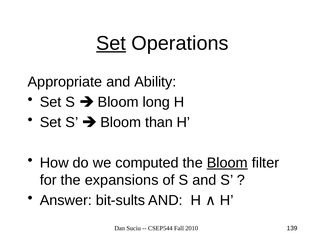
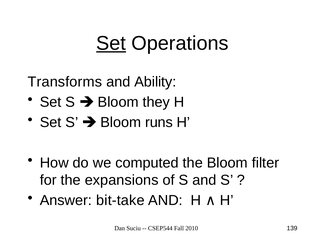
Appropriate: Appropriate -> Transforms
long: long -> they
than: than -> runs
Bloom at (227, 163) underline: present -> none
bit-sults: bit-sults -> bit-take
